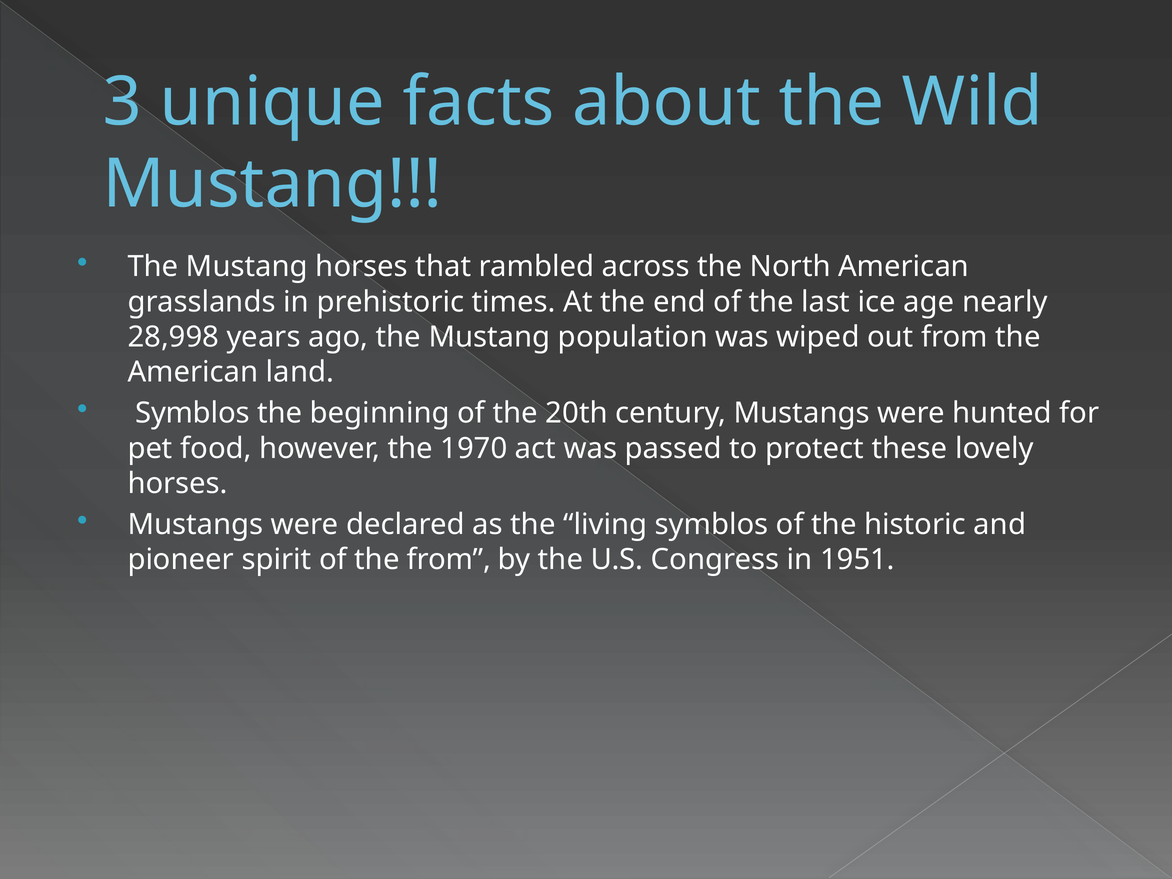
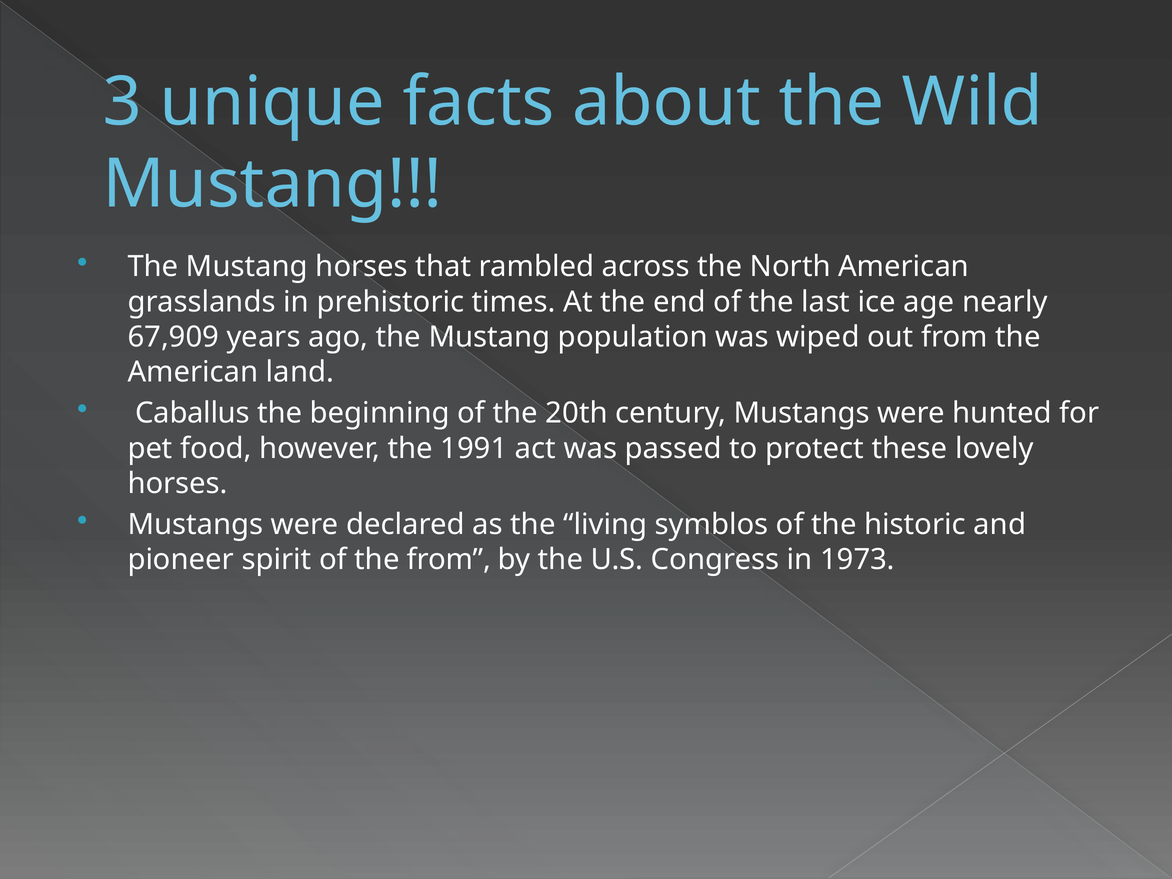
28,998: 28,998 -> 67,909
Symblos at (192, 413): Symblos -> Caballus
1970: 1970 -> 1991
1951: 1951 -> 1973
